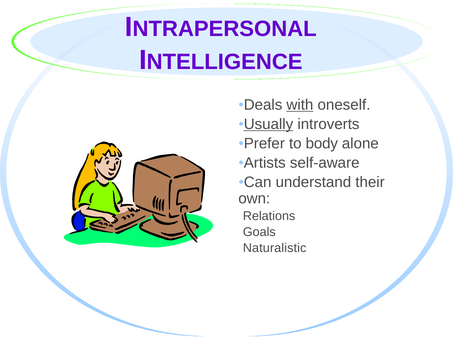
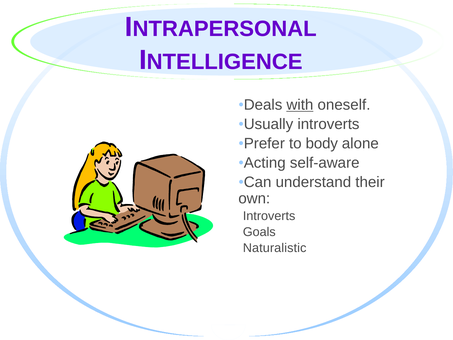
Usually underline: present -> none
Artists: Artists -> Acting
Relations at (269, 216): Relations -> Introverts
